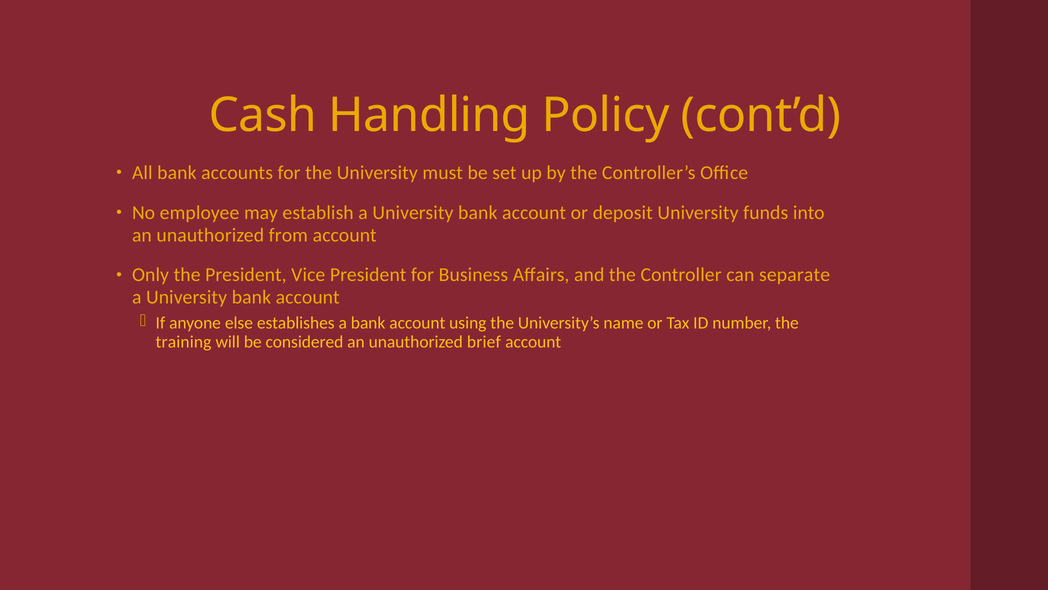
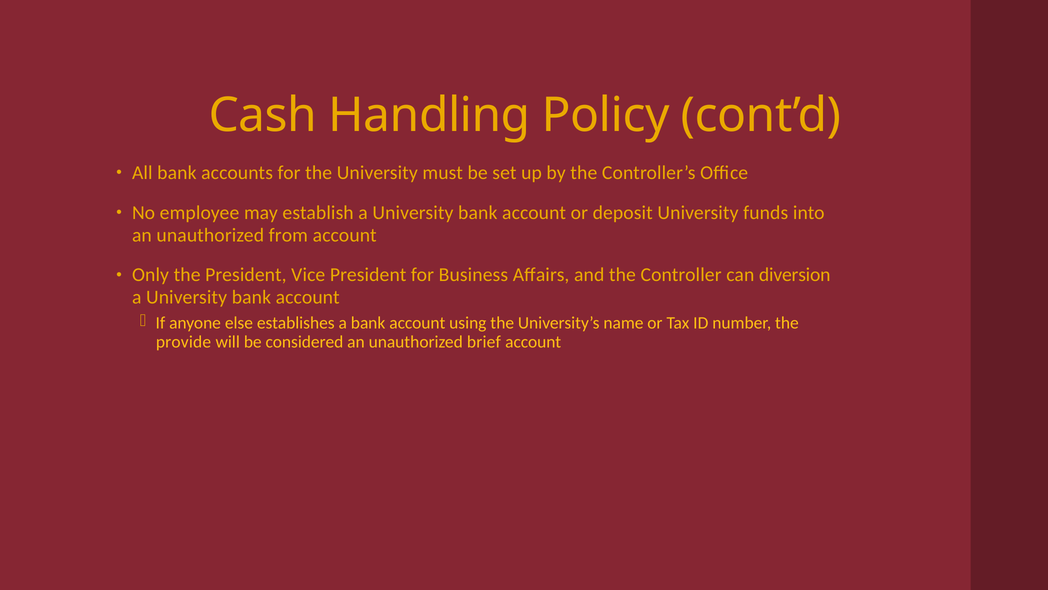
separate: separate -> diversion
training: training -> provide
